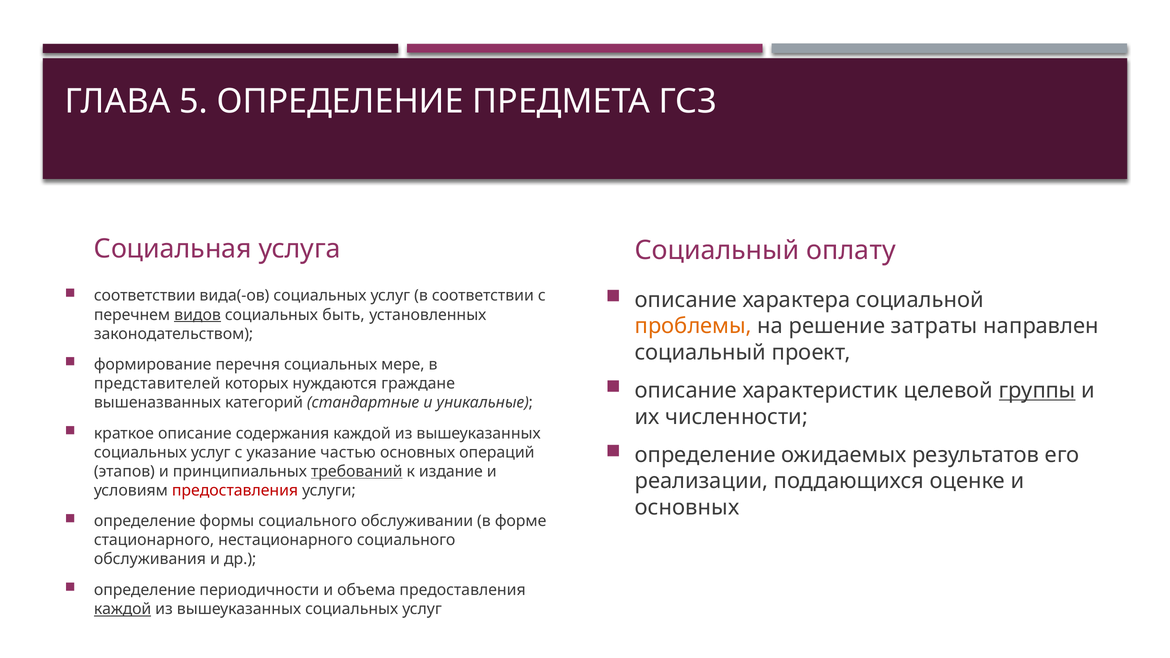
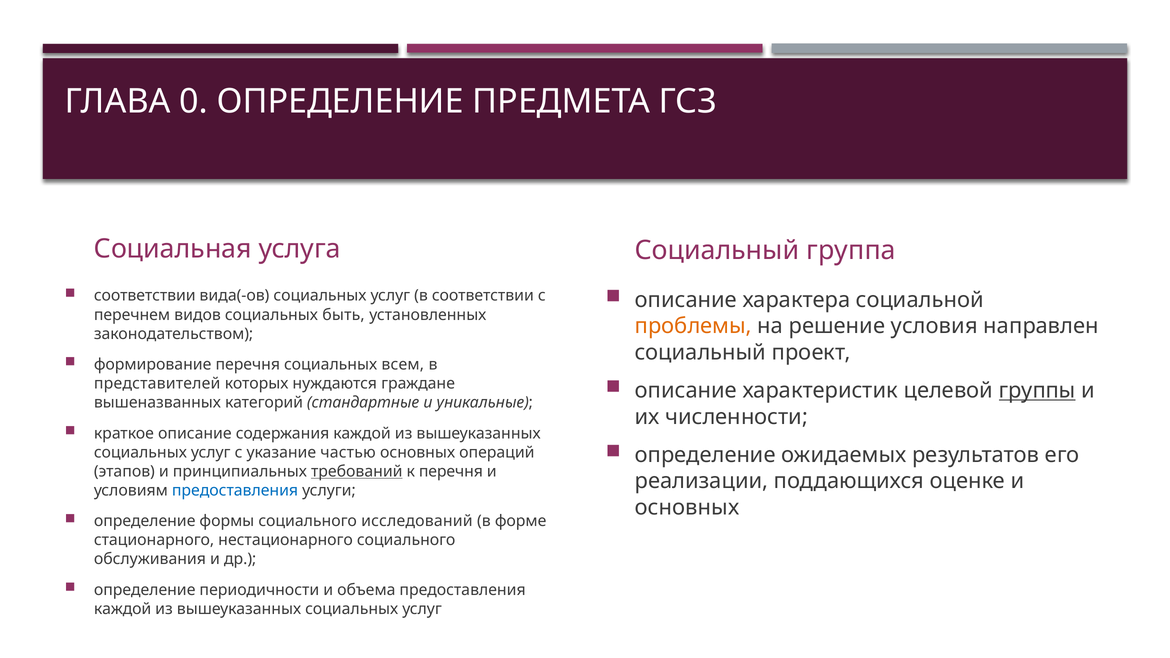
5: 5 -> 0
оплату: оплату -> группа
видов underline: present -> none
затраты: затраты -> условия
мере: мере -> всем
к издание: издание -> перечня
предоставления at (235, 491) colour: red -> blue
обслуживании: обслуживании -> исследований
каждой at (123, 609) underline: present -> none
